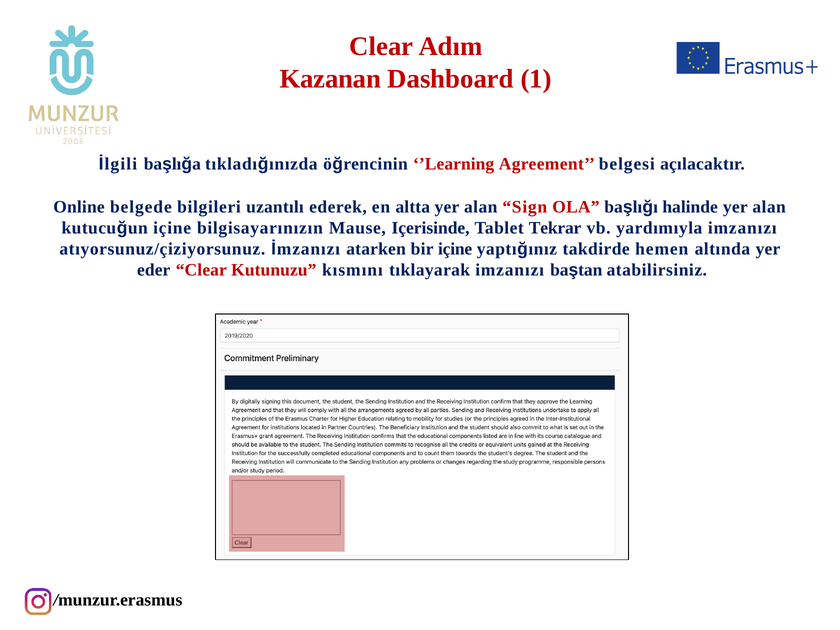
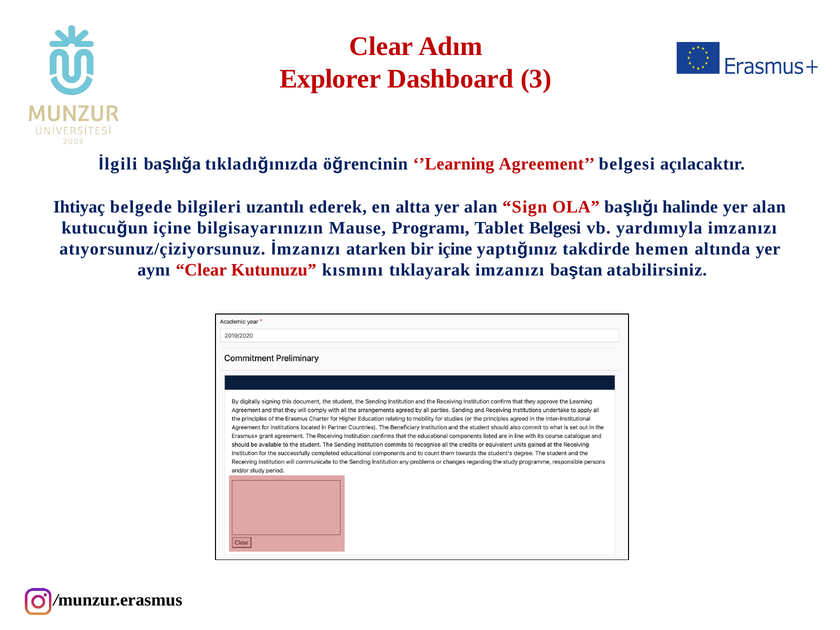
Kazanan: Kazanan -> Explorer
1: 1 -> 3
Online: Online -> Ihtiyaç
Içerisinde: Içerisinde -> Programı
Tablet Tekrar: Tekrar -> Belgesi
eder: eder -> aynı
